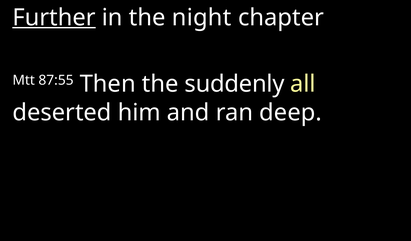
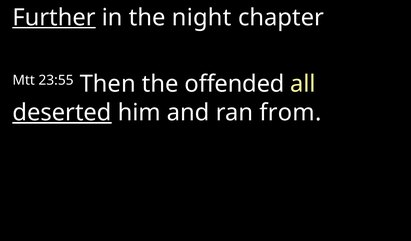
87:55: 87:55 -> 23:55
suddenly: suddenly -> offended
deserted underline: none -> present
deep: deep -> from
